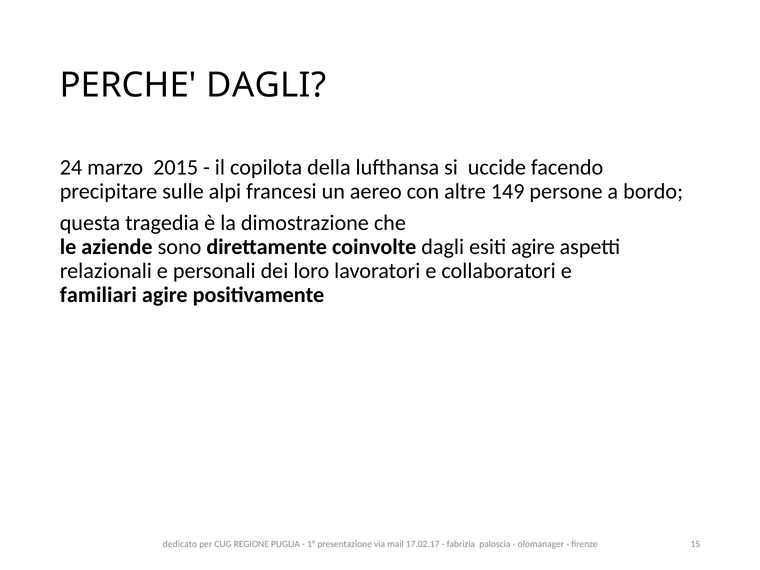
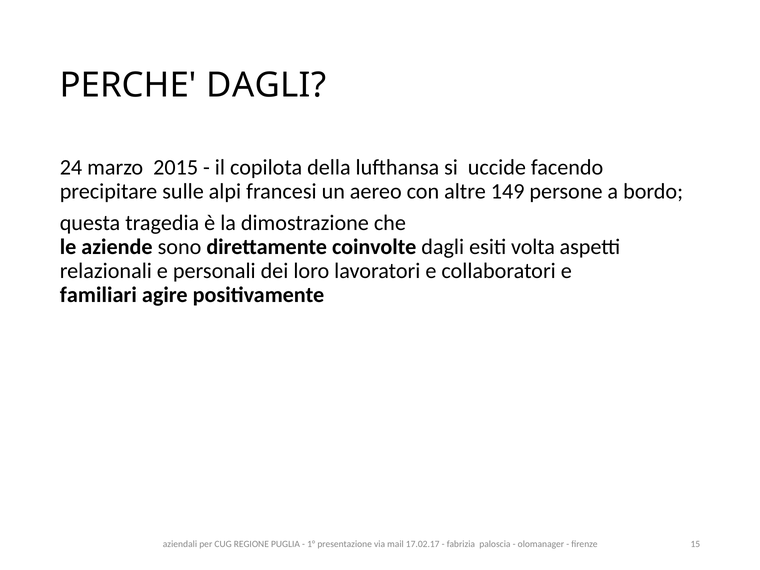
esiti agire: agire -> volta
dedicato: dedicato -> aziendali
